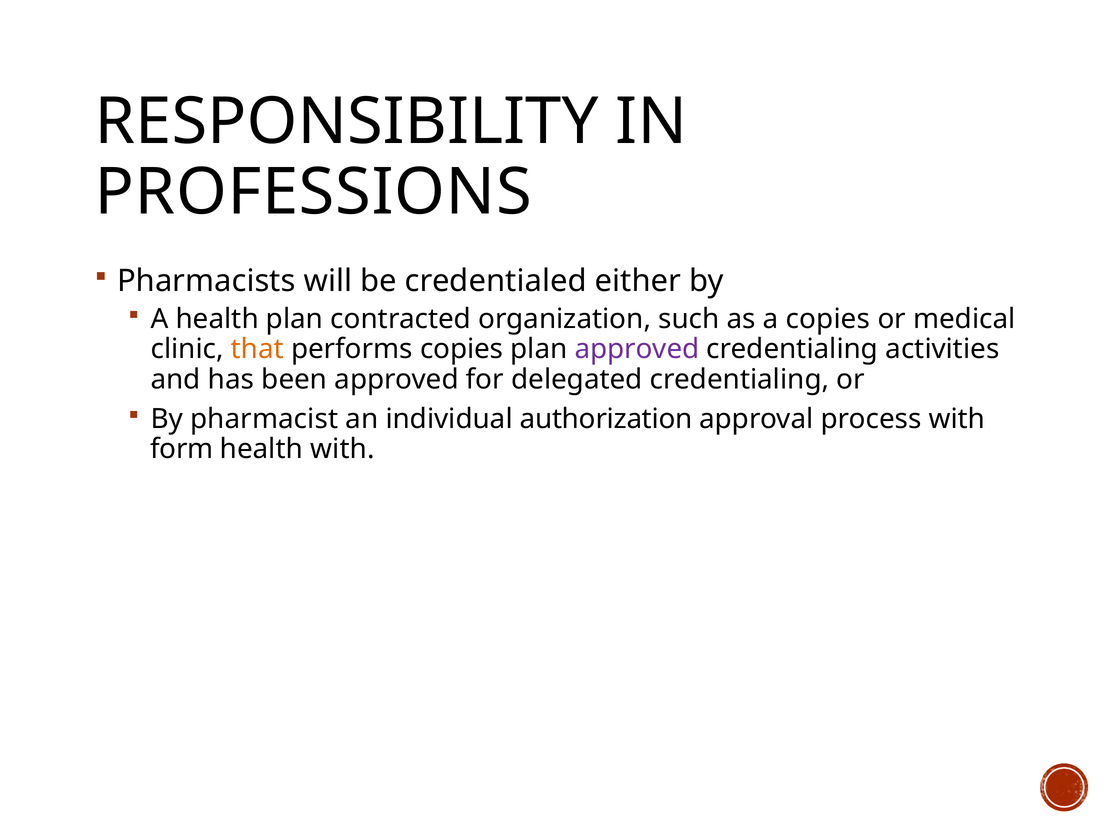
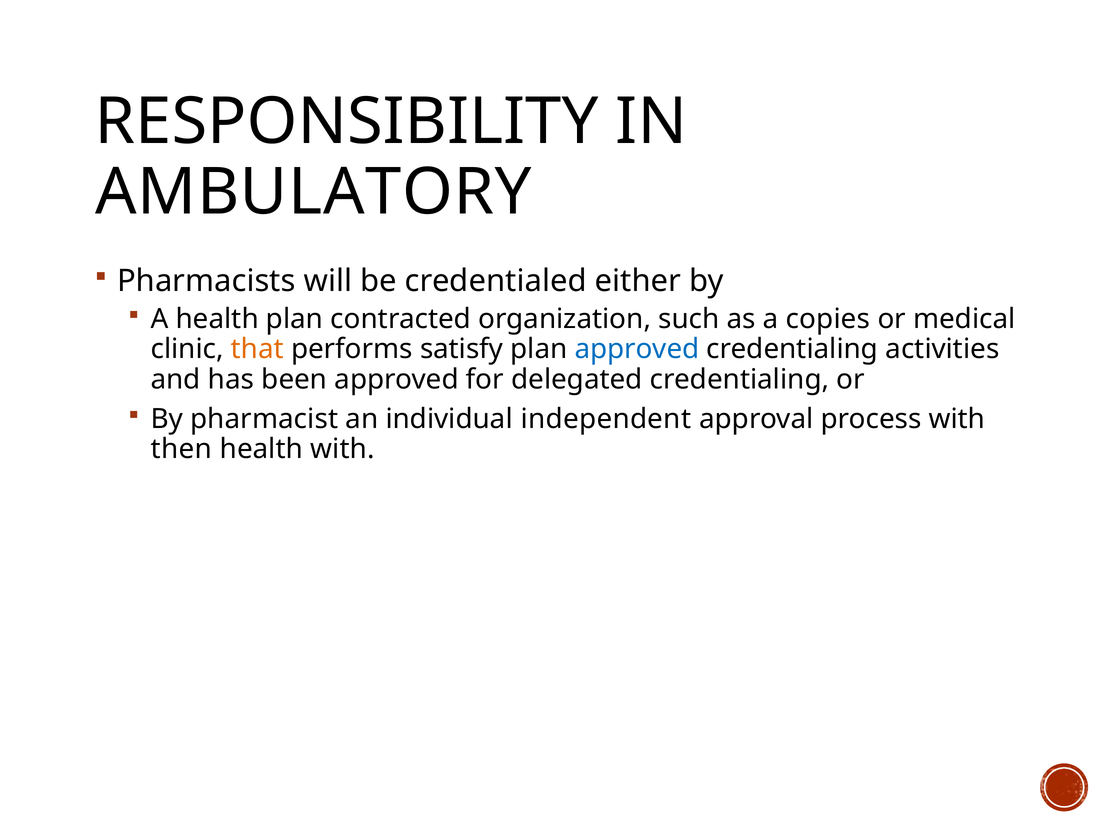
PROFESSIONS: PROFESSIONS -> AMBULATORY
performs copies: copies -> satisfy
approved at (637, 349) colour: purple -> blue
authorization: authorization -> independent
form: form -> then
